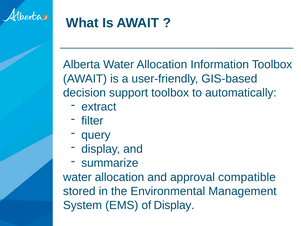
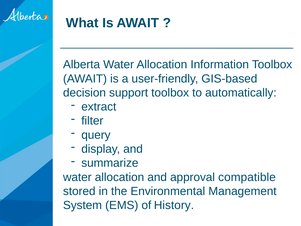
of Display: Display -> History
